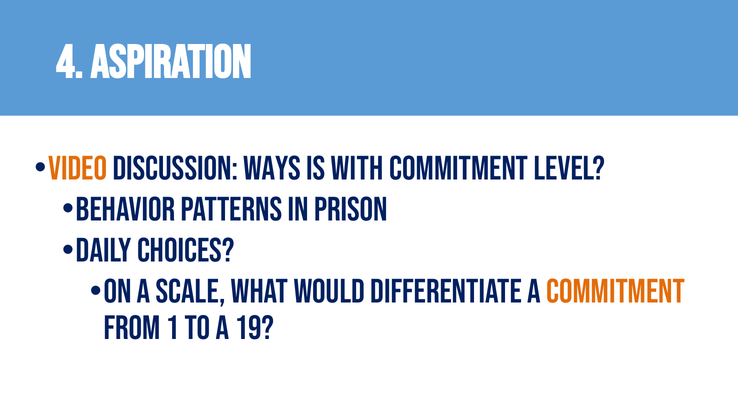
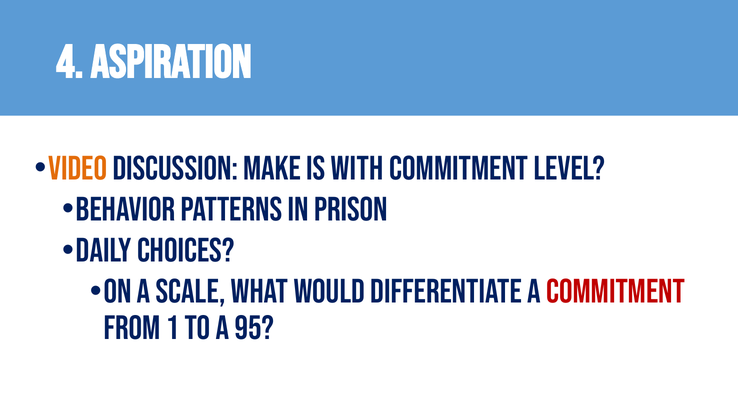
Ways: Ways -> Make
commitment at (616, 292) colour: orange -> red
19: 19 -> 95
